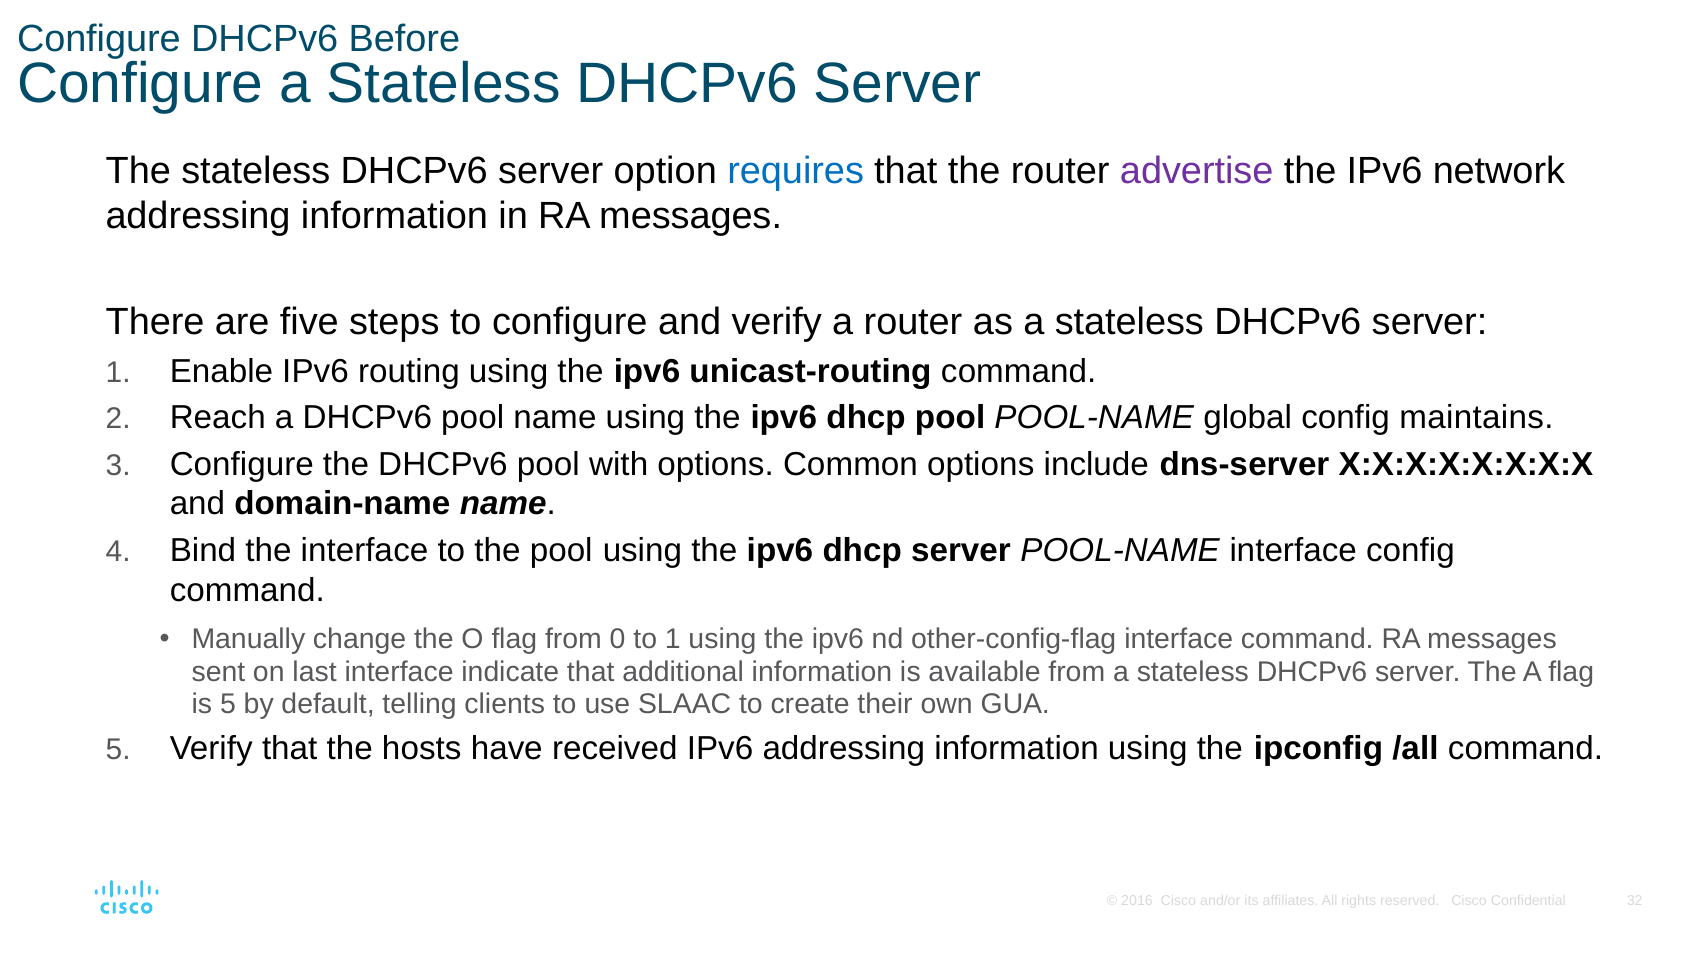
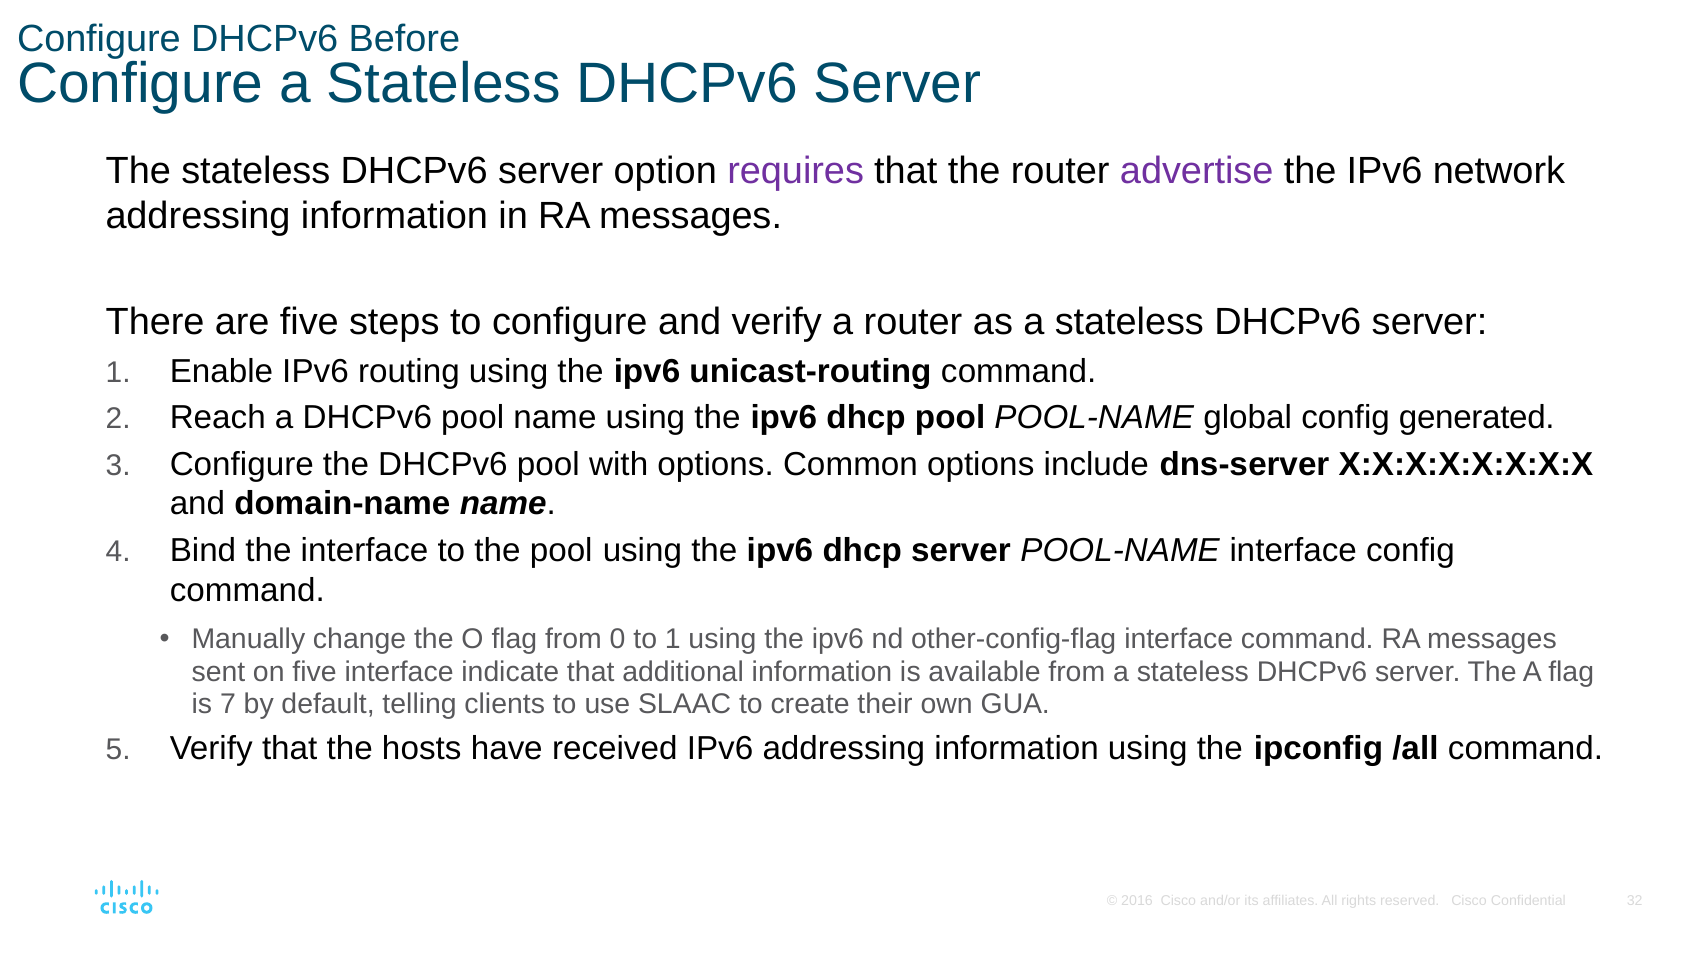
requires colour: blue -> purple
maintains: maintains -> generated
on last: last -> five
is 5: 5 -> 7
